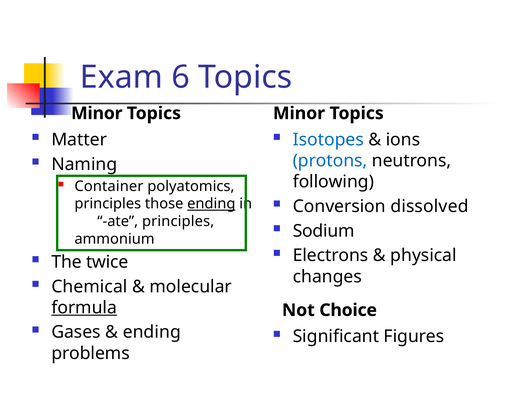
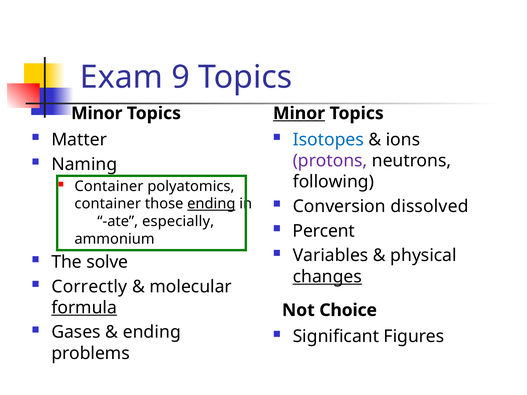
6: 6 -> 9
Minor at (299, 113) underline: none -> present
protons colour: blue -> purple
principles at (108, 204): principles -> container
ate principles: principles -> especially
Sodium: Sodium -> Percent
Electrons: Electrons -> Variables
twice: twice -> solve
changes underline: none -> present
Chemical: Chemical -> Correctly
